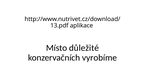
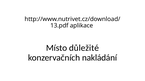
vyrobíme: vyrobíme -> nakládání
